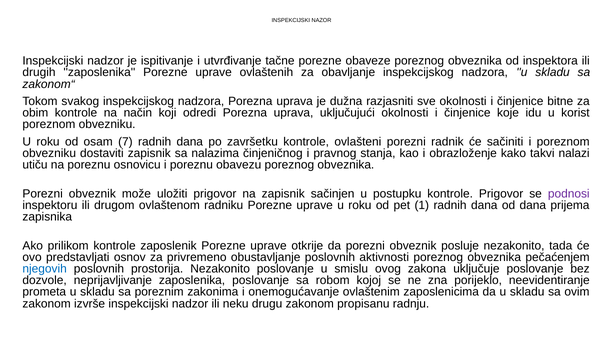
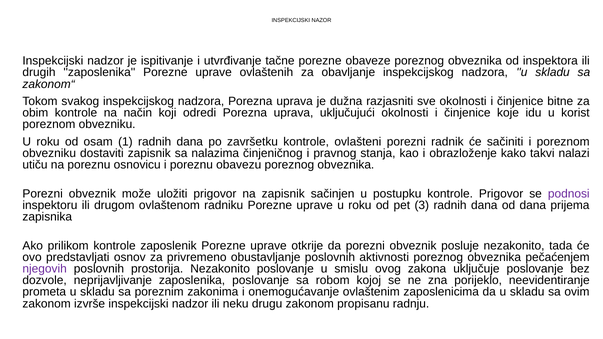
7: 7 -> 1
1: 1 -> 3
njegovih colour: blue -> purple
